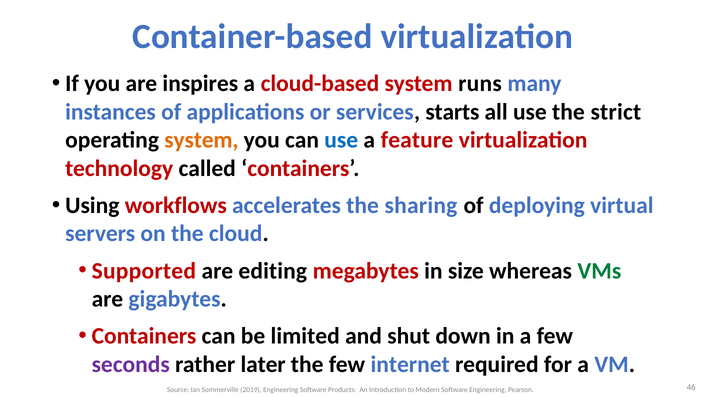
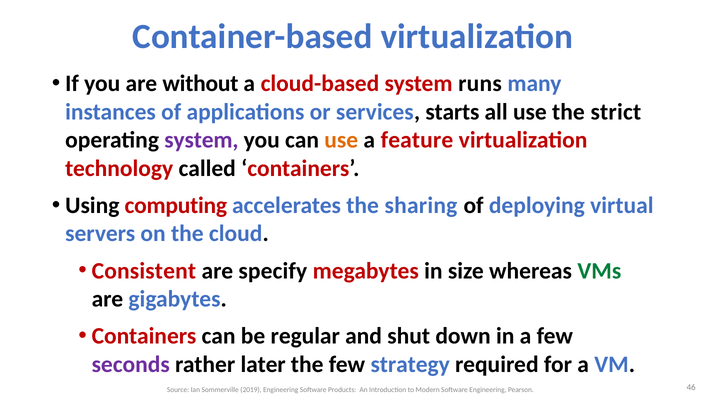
inspires: inspires -> without
system at (201, 140) colour: orange -> purple
use at (341, 140) colour: blue -> orange
workflows: workflows -> computing
Supported: Supported -> Consistent
editing: editing -> specify
limited: limited -> regular
internet: internet -> strategy
